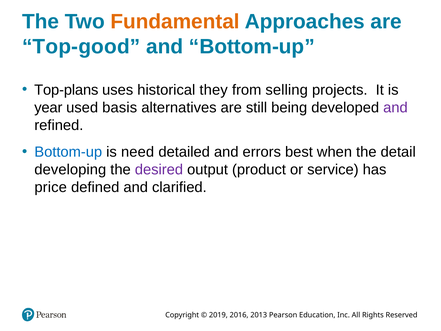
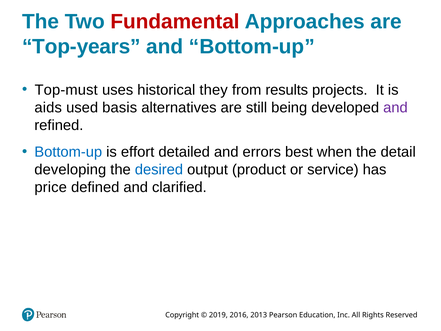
Fundamental colour: orange -> red
Top-good: Top-good -> Top-years
Top-plans: Top-plans -> Top-must
selling: selling -> results
year: year -> aids
need: need -> effort
desired colour: purple -> blue
